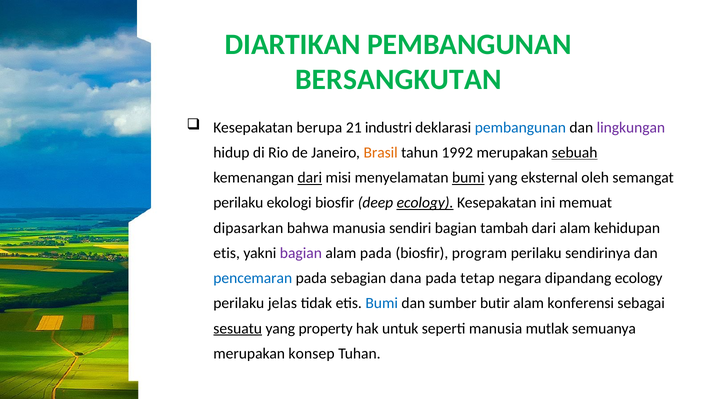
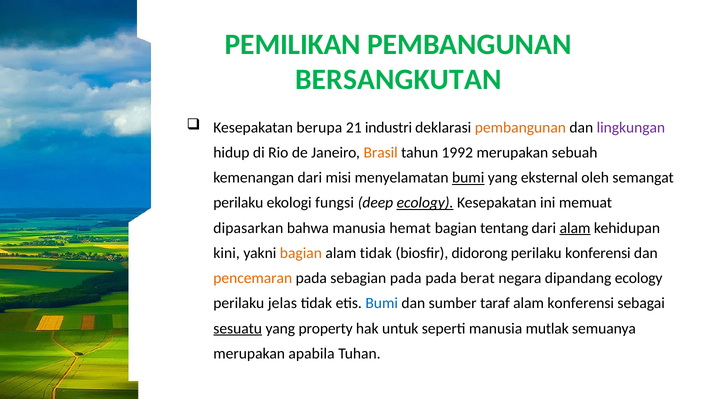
DIARTIKAN: DIARTIKAN -> PEMILIKAN
pembangunan at (520, 128) colour: blue -> orange
sebuah underline: present -> none
dari at (310, 178) underline: present -> none
ekologi biosfir: biosfir -> fungsi
sendiri: sendiri -> hemat
tambah: tambah -> tentang
alam at (575, 228) underline: none -> present
etis at (227, 253): etis -> kini
bagian at (301, 253) colour: purple -> orange
alam pada: pada -> tidak
program: program -> didorong
perilaku sendirinya: sendirinya -> konferensi
pencemaran colour: blue -> orange
sebagian dana: dana -> pada
tetap: tetap -> berat
butir: butir -> taraf
konsep: konsep -> apabila
